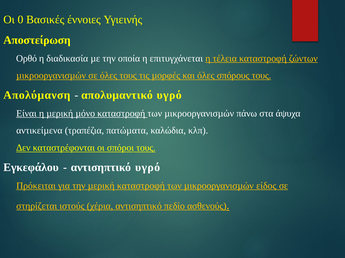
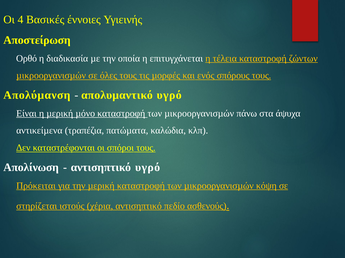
0: 0 -> 4
και όλες: όλες -> ενός
Εγκεφάλου: Εγκεφάλου -> Απολίνωση
είδος: είδος -> κόψη
